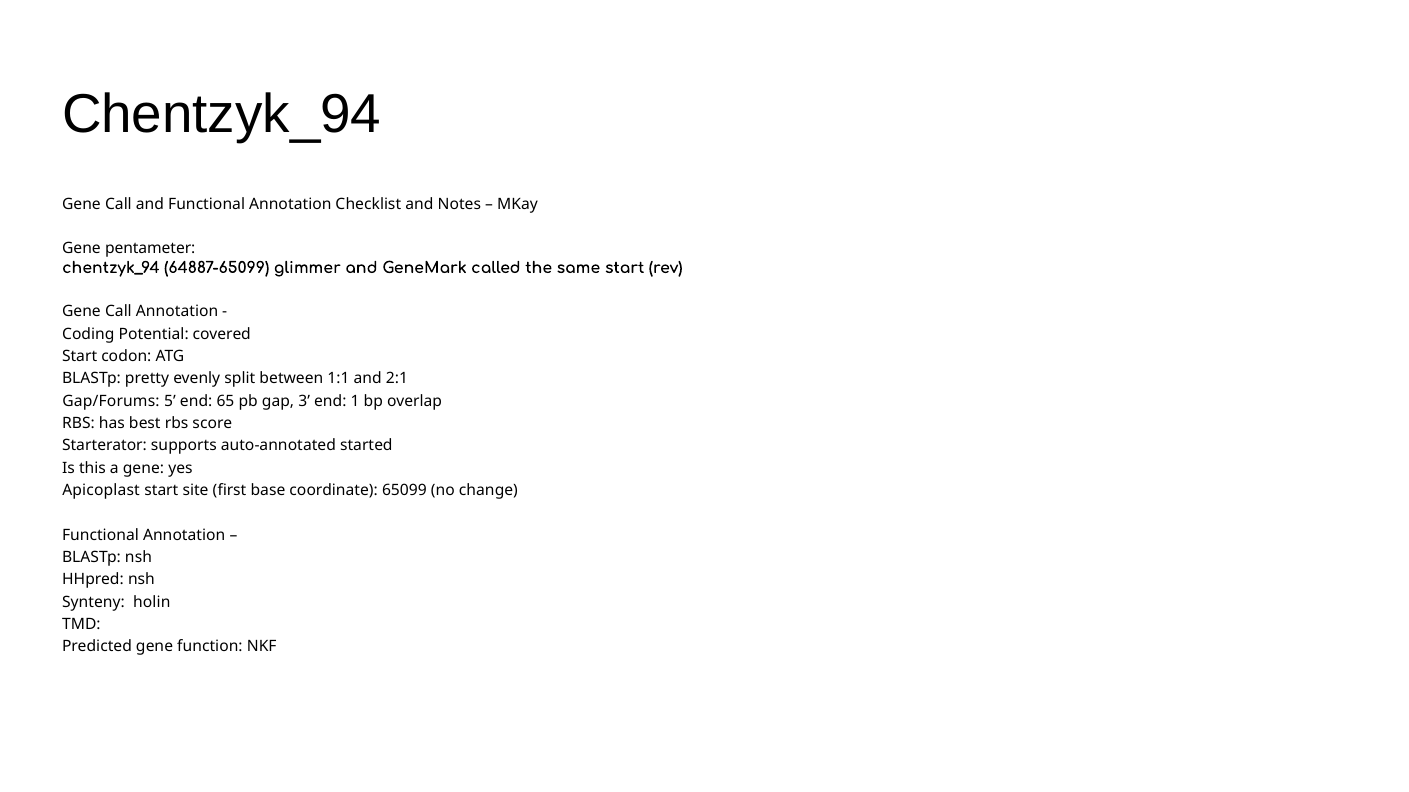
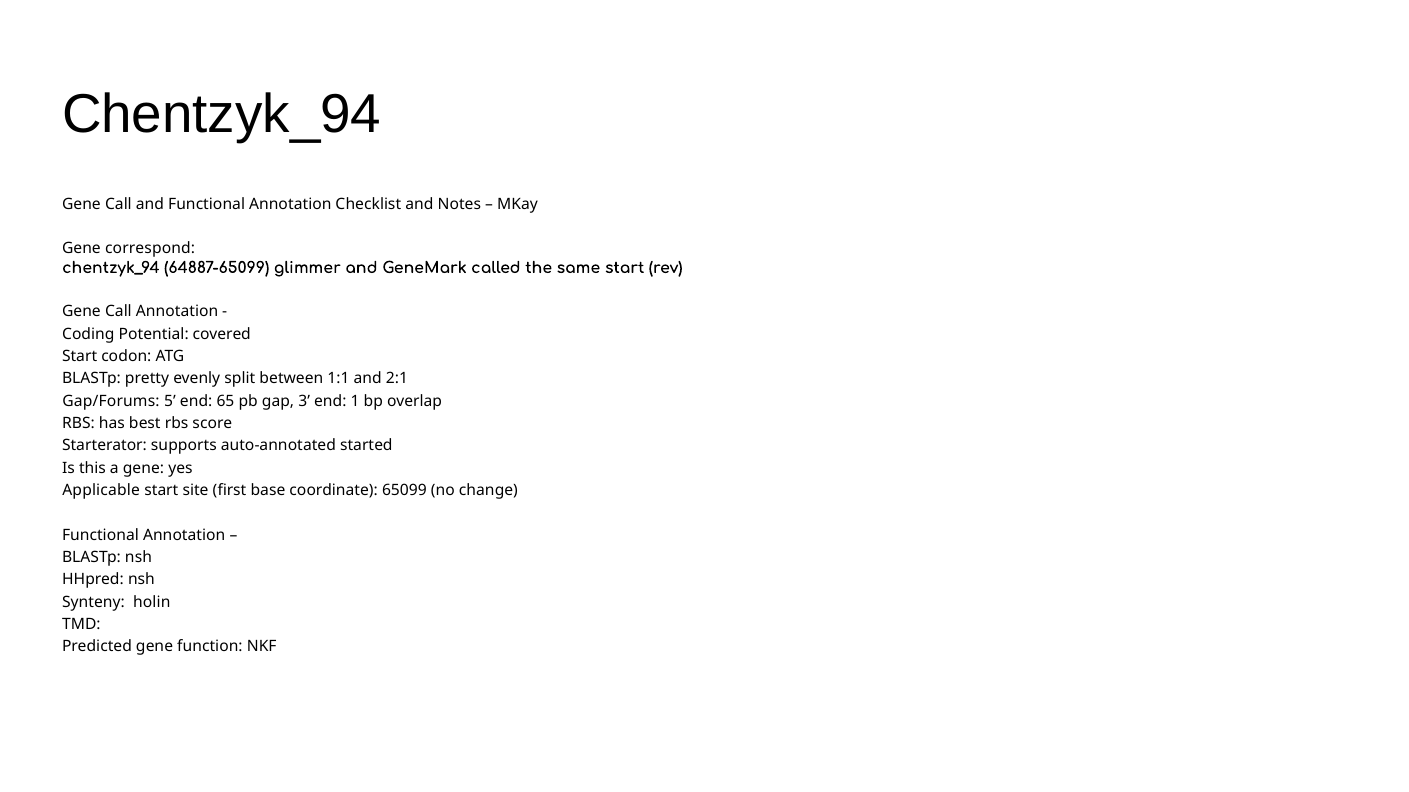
pentameter: pentameter -> correspond
Apicoplast: Apicoplast -> Applicable
